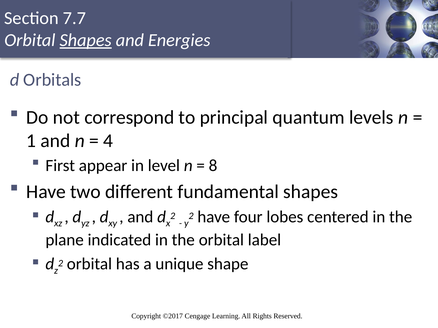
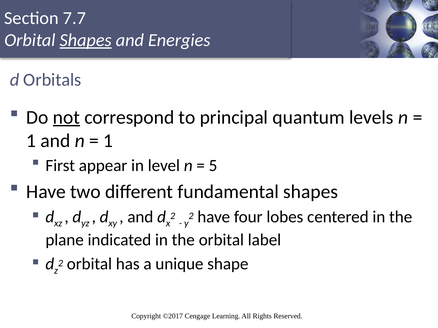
not underline: none -> present
4 at (108, 141): 4 -> 1
8: 8 -> 5
